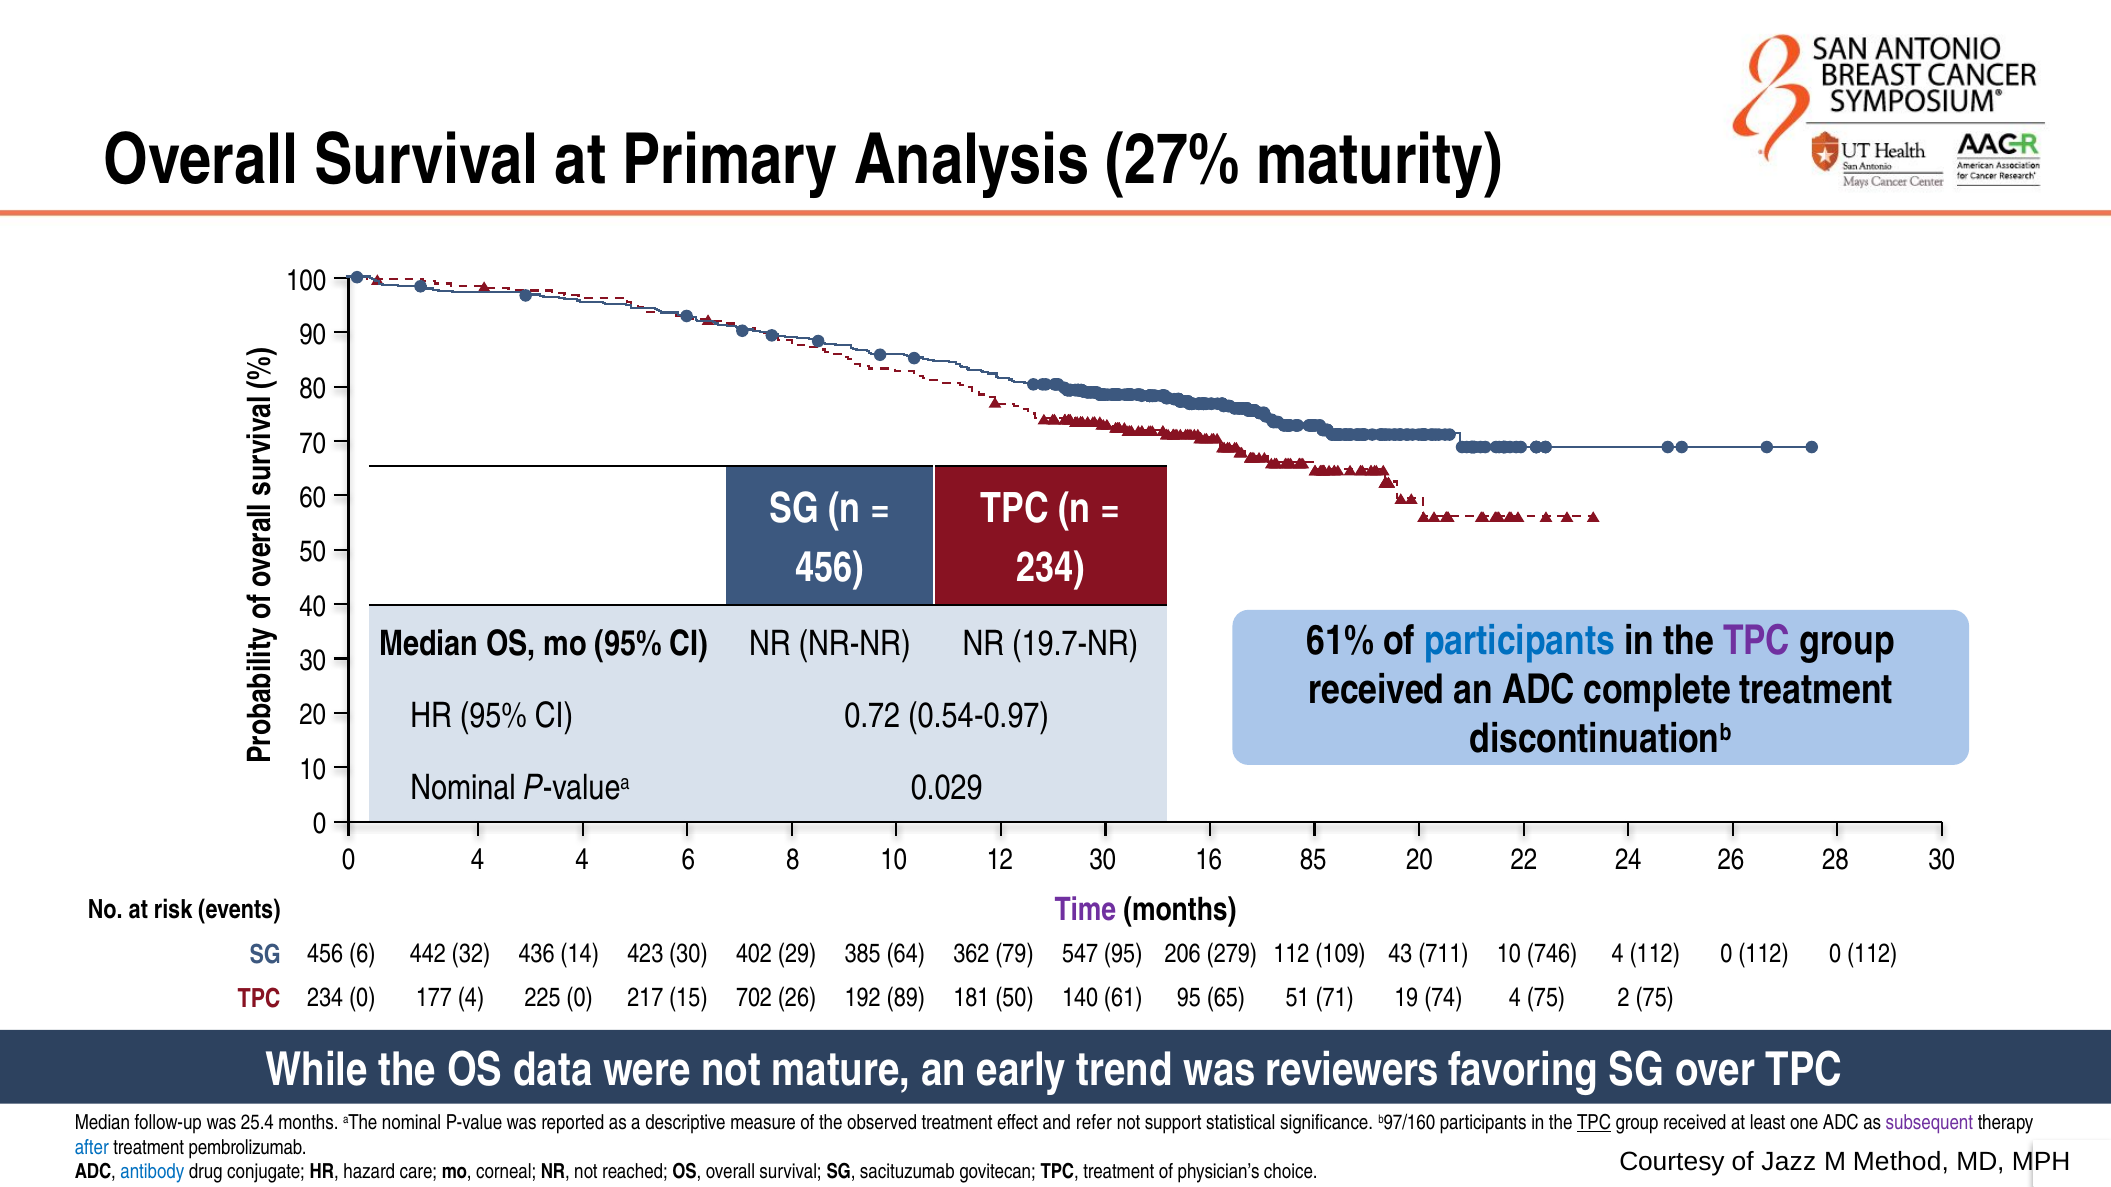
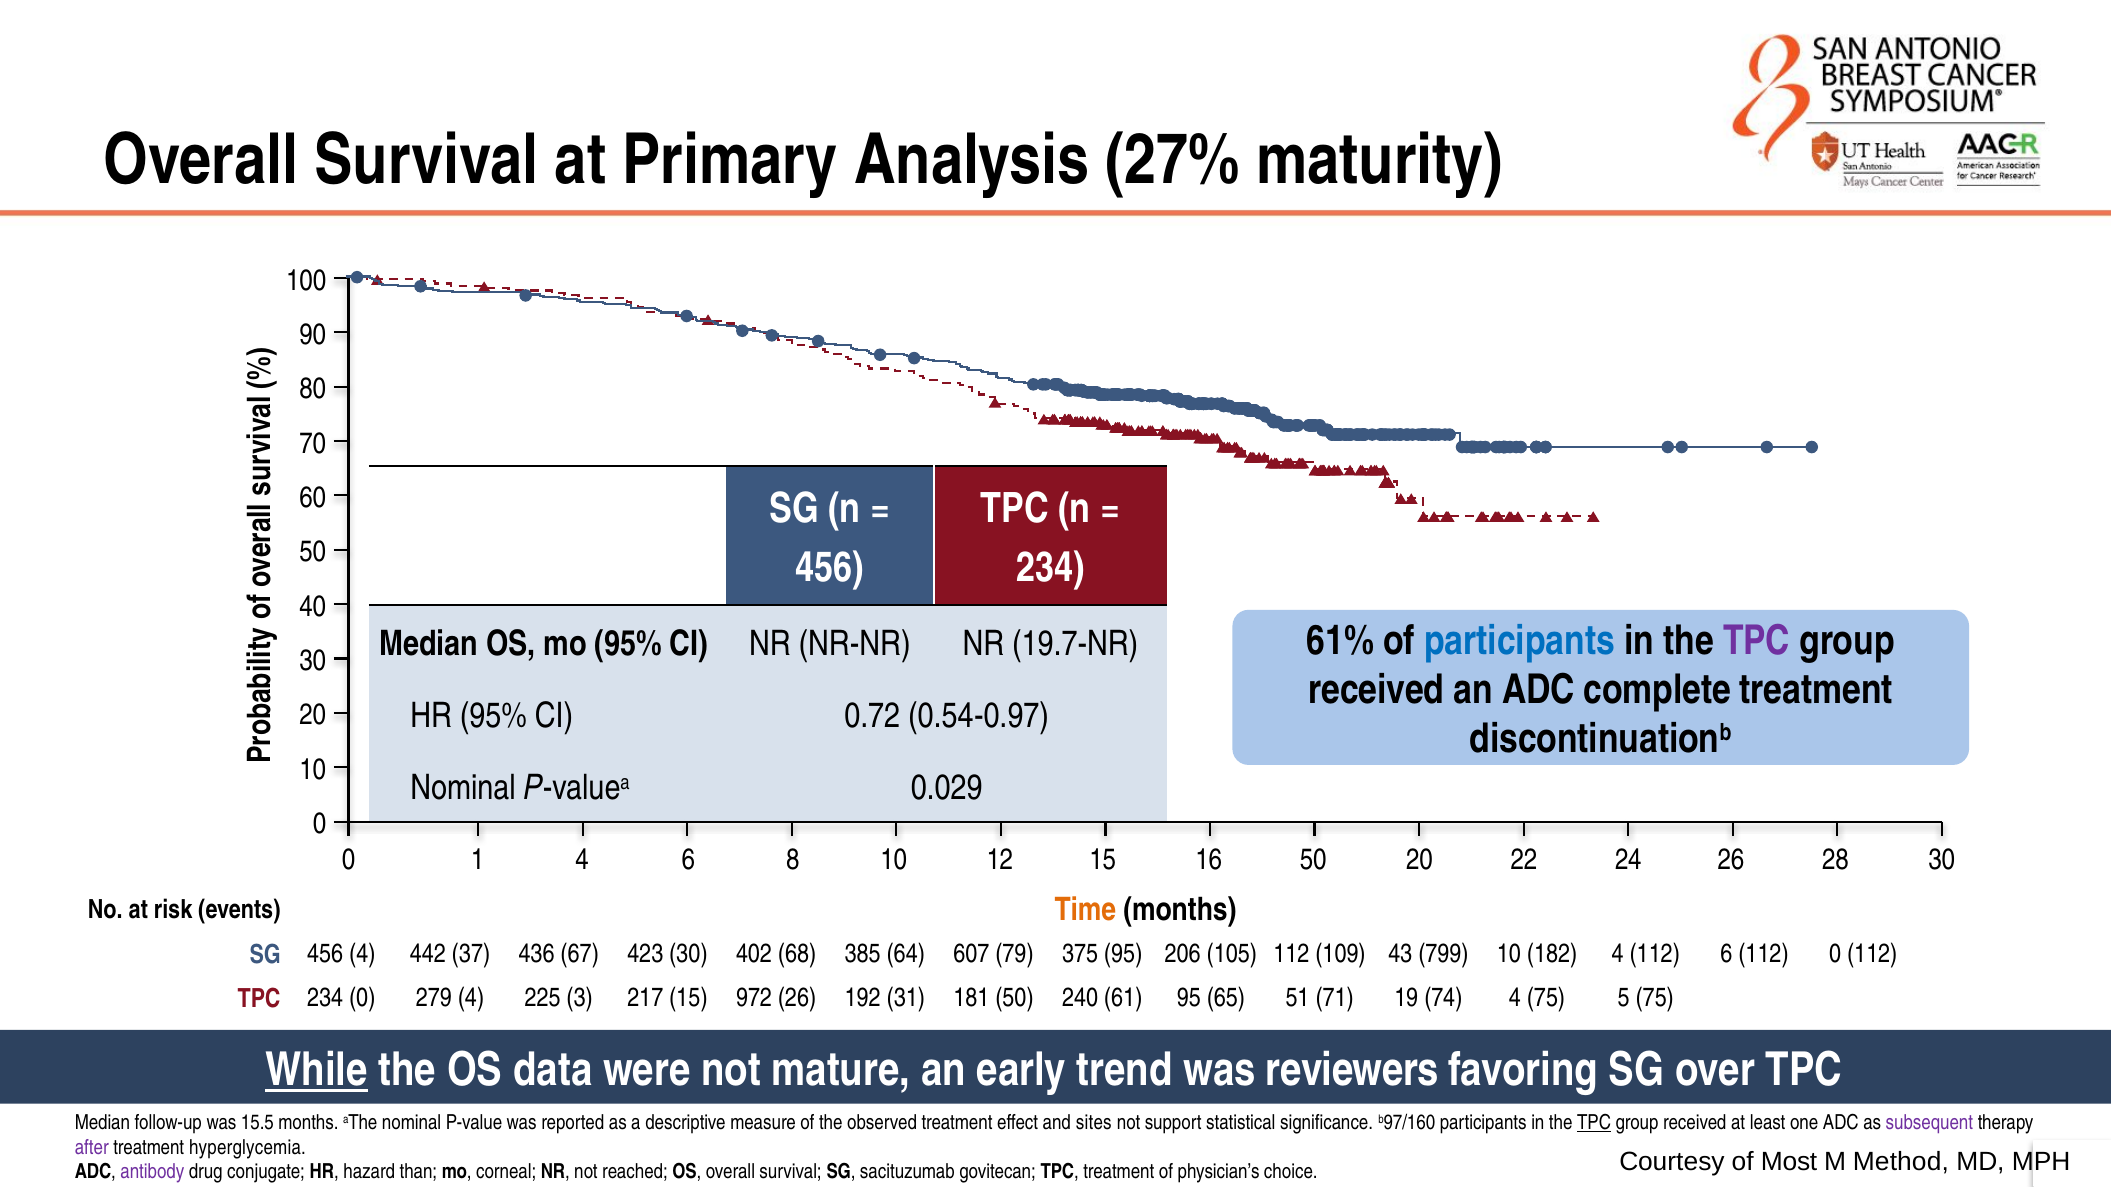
0 4: 4 -> 1
12 30: 30 -> 15
16 85: 85 -> 50
Time colour: purple -> orange
456 6: 6 -> 4
32: 32 -> 37
14: 14 -> 67
29: 29 -> 68
362: 362 -> 607
547: 547 -> 375
279: 279 -> 105
711: 711 -> 799
746: 746 -> 182
4 112 0: 0 -> 6
177: 177 -> 279
225 0: 0 -> 3
702: 702 -> 972
89: 89 -> 31
140: 140 -> 240
2: 2 -> 5
While underline: none -> present
25.4: 25.4 -> 15.5
refer: refer -> sites
after colour: blue -> purple
pembrolizumab: pembrolizumab -> hyperglycemia
Jazz: Jazz -> Most
antibody colour: blue -> purple
care: care -> than
